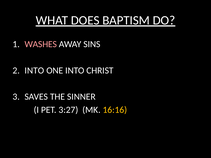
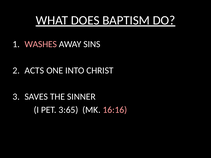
INTO at (34, 71): INTO -> ACTS
3:27: 3:27 -> 3:65
16:16 colour: yellow -> pink
